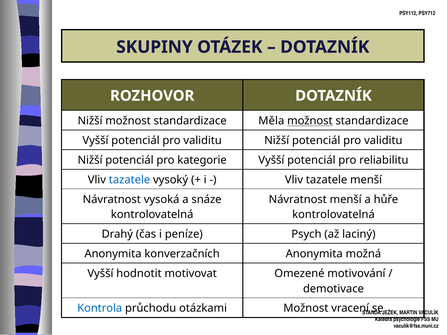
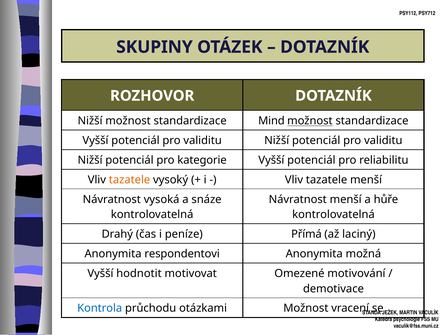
Měla: Měla -> Mind
tazatele at (130, 180) colour: blue -> orange
Psych: Psych -> Přímá
konverzačních: konverzačních -> respondentovi
